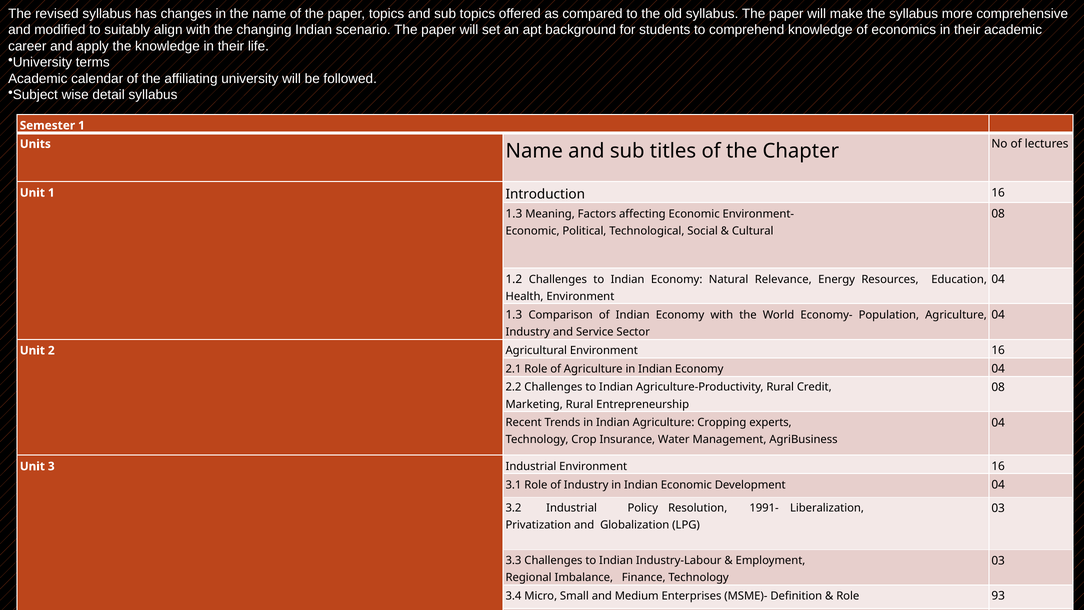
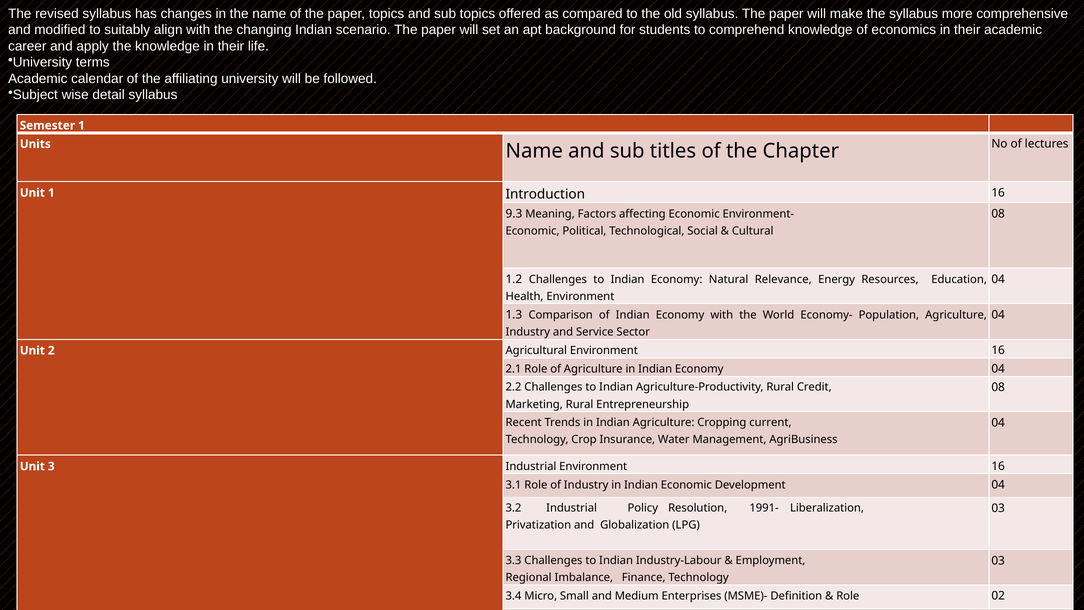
1.3 at (514, 214): 1.3 -> 9.3
experts: experts -> current
93: 93 -> 02
